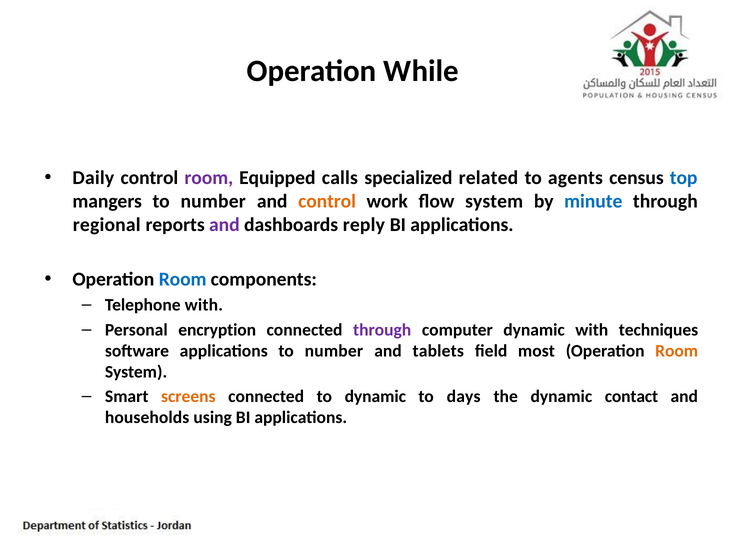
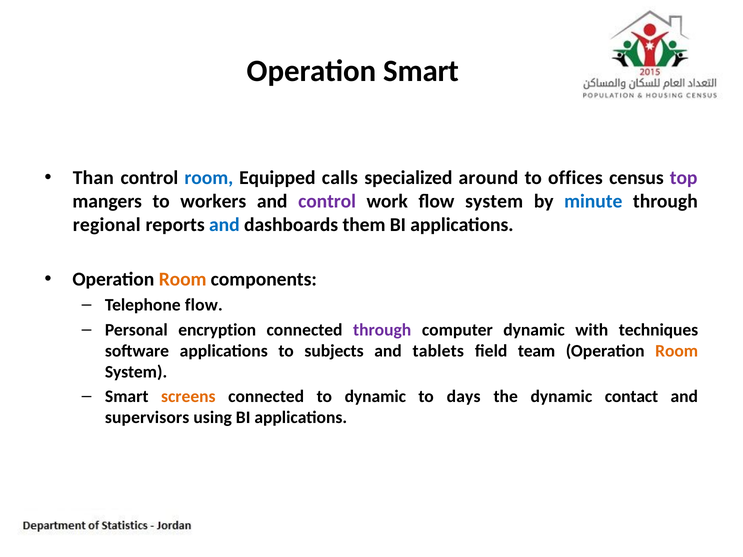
Operation While: While -> Smart
Daily: Daily -> Than
room at (209, 178) colour: purple -> blue
related: related -> around
agents: agents -> offices
top colour: blue -> purple
mangers to number: number -> workers
control at (327, 201) colour: orange -> purple
and at (224, 225) colour: purple -> blue
reply: reply -> them
Room at (183, 280) colour: blue -> orange
Telephone with: with -> flow
applications to number: number -> subjects
most: most -> team
households: households -> supervisors
